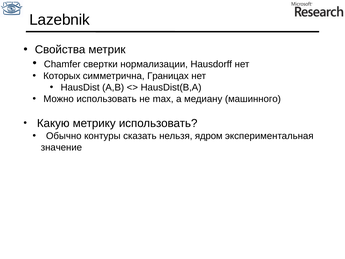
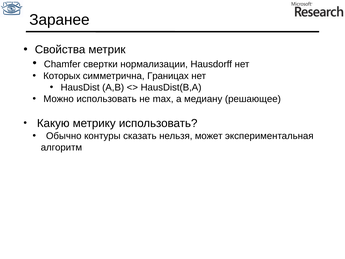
Lazebnik: Lazebnik -> Заранее
машинного: машинного -> решающее
ядром: ядром -> может
значение: значение -> алгоритм
